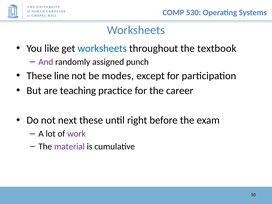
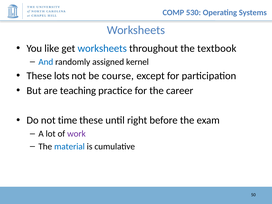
And colour: purple -> blue
punch: punch -> kernel
line: line -> lots
modes: modes -> course
next: next -> time
material colour: purple -> blue
